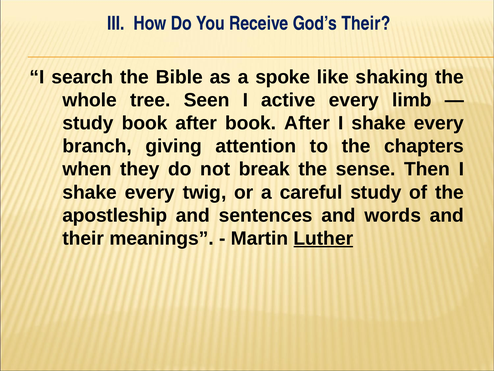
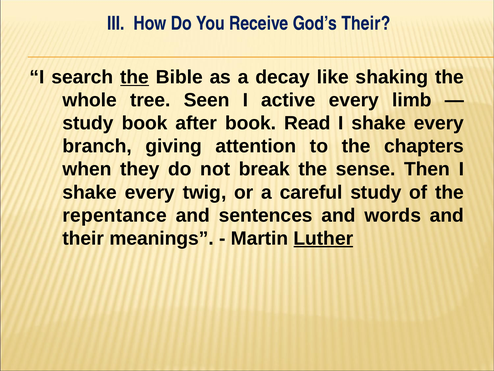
the at (135, 77) underline: none -> present
spoke: spoke -> decay
after book After: After -> Read
apostleship: apostleship -> repentance
